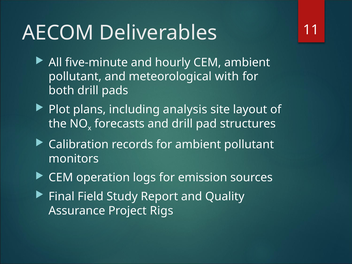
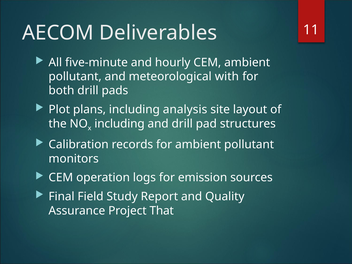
forecasts at (119, 124): forecasts -> including
Rigs: Rigs -> That
